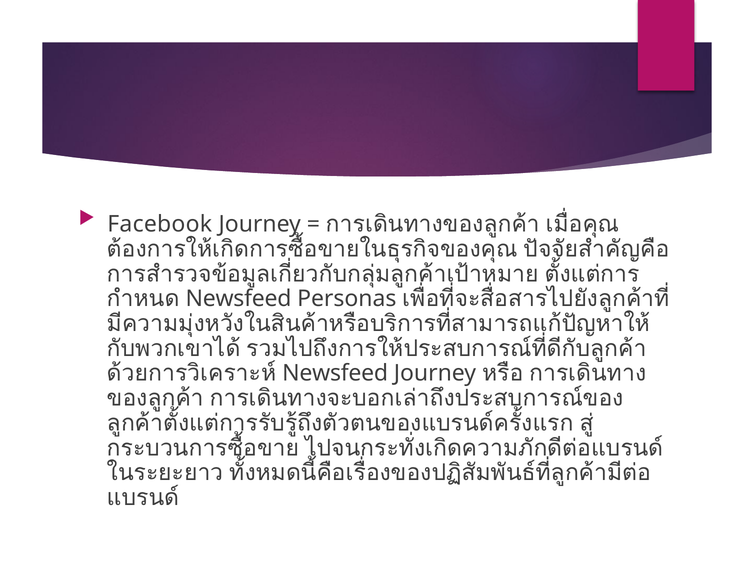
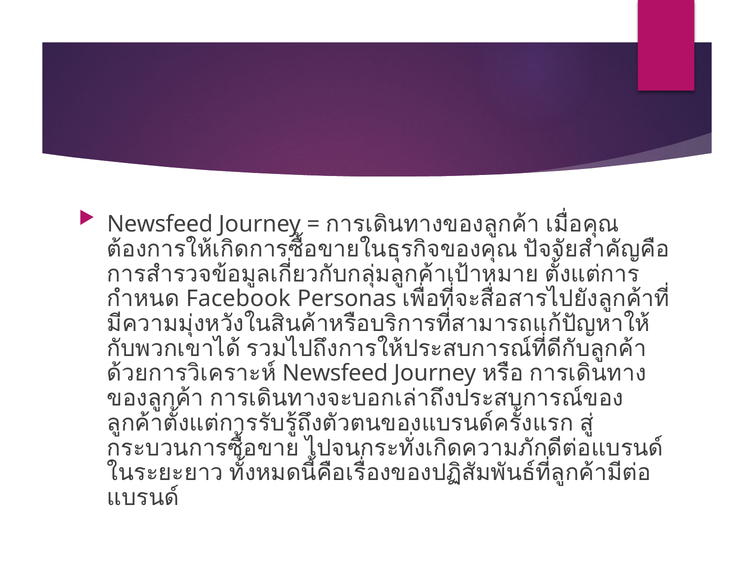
Facebook at (160, 224): Facebook -> Newsfeed
Newsfeed at (238, 299): Newsfeed -> Facebook
